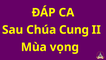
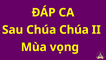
Chúa Cung: Cung -> Chúa
